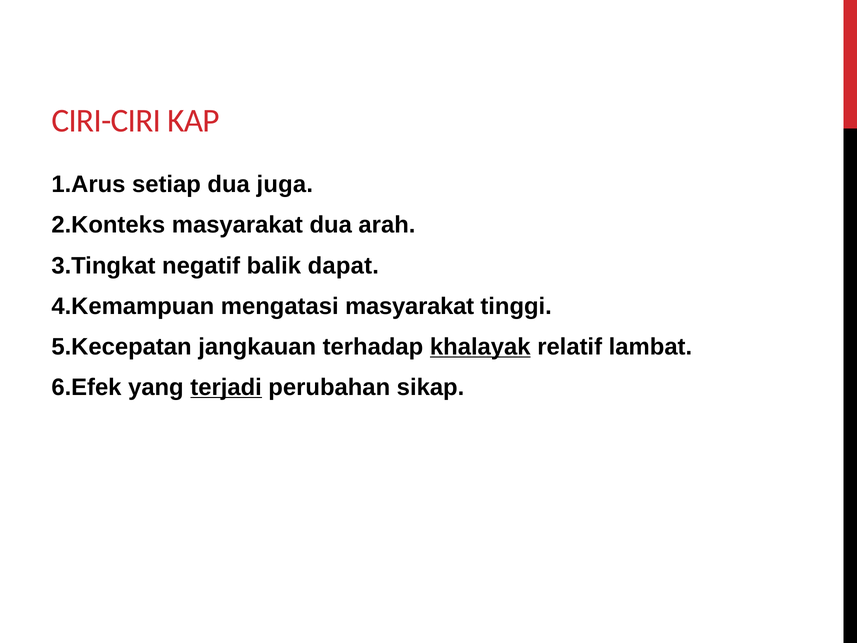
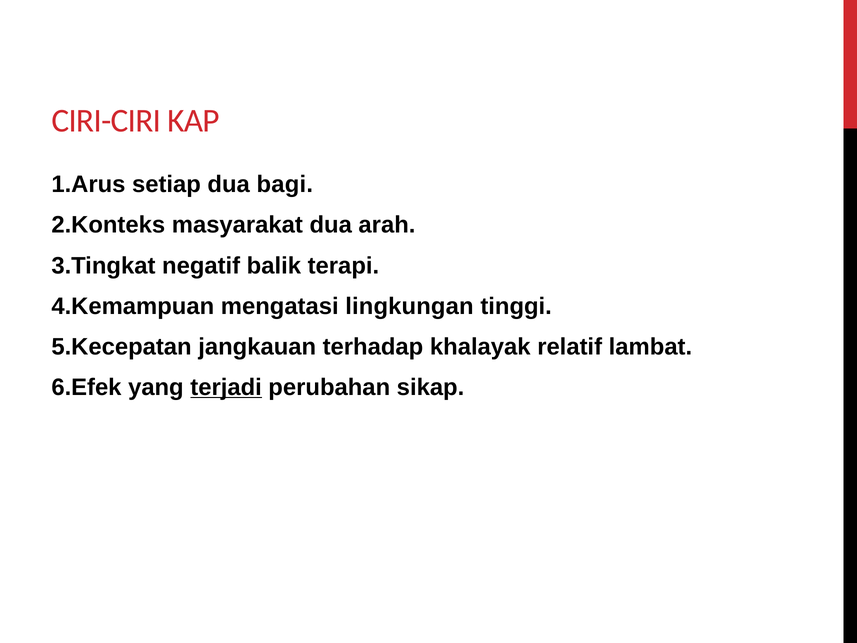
juga: juga -> bagi
dapat: dapat -> terapi
mengatasi masyarakat: masyarakat -> lingkungan
khalayak underline: present -> none
